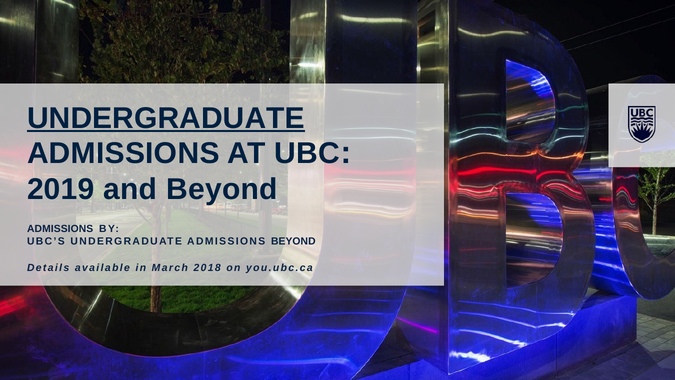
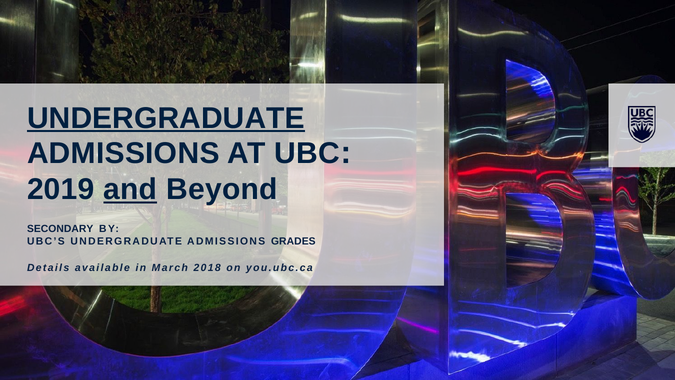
and underline: none -> present
ADMISSIONS at (60, 229): ADMISSIONS -> SECONDARY
ADMISSIONS BEYOND: BEYOND -> GRADES
